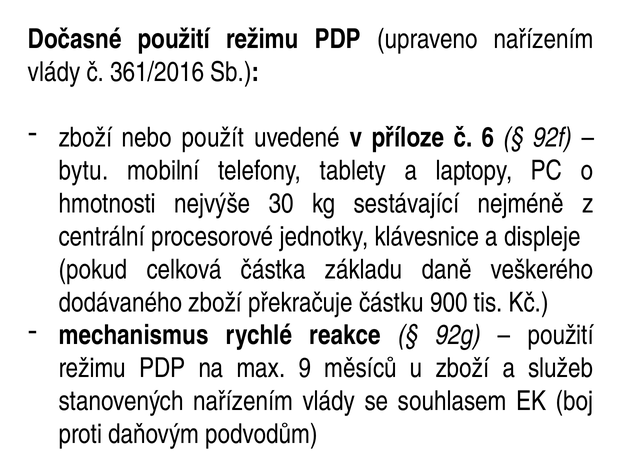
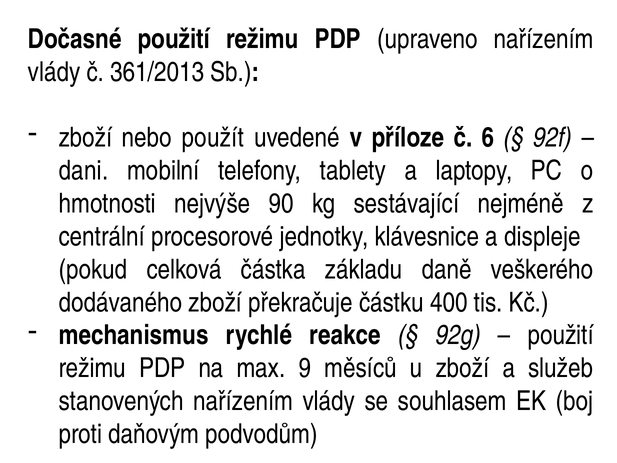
361/2016: 361/2016 -> 361/2013
bytu: bytu -> dani
30: 30 -> 90
900: 900 -> 400
